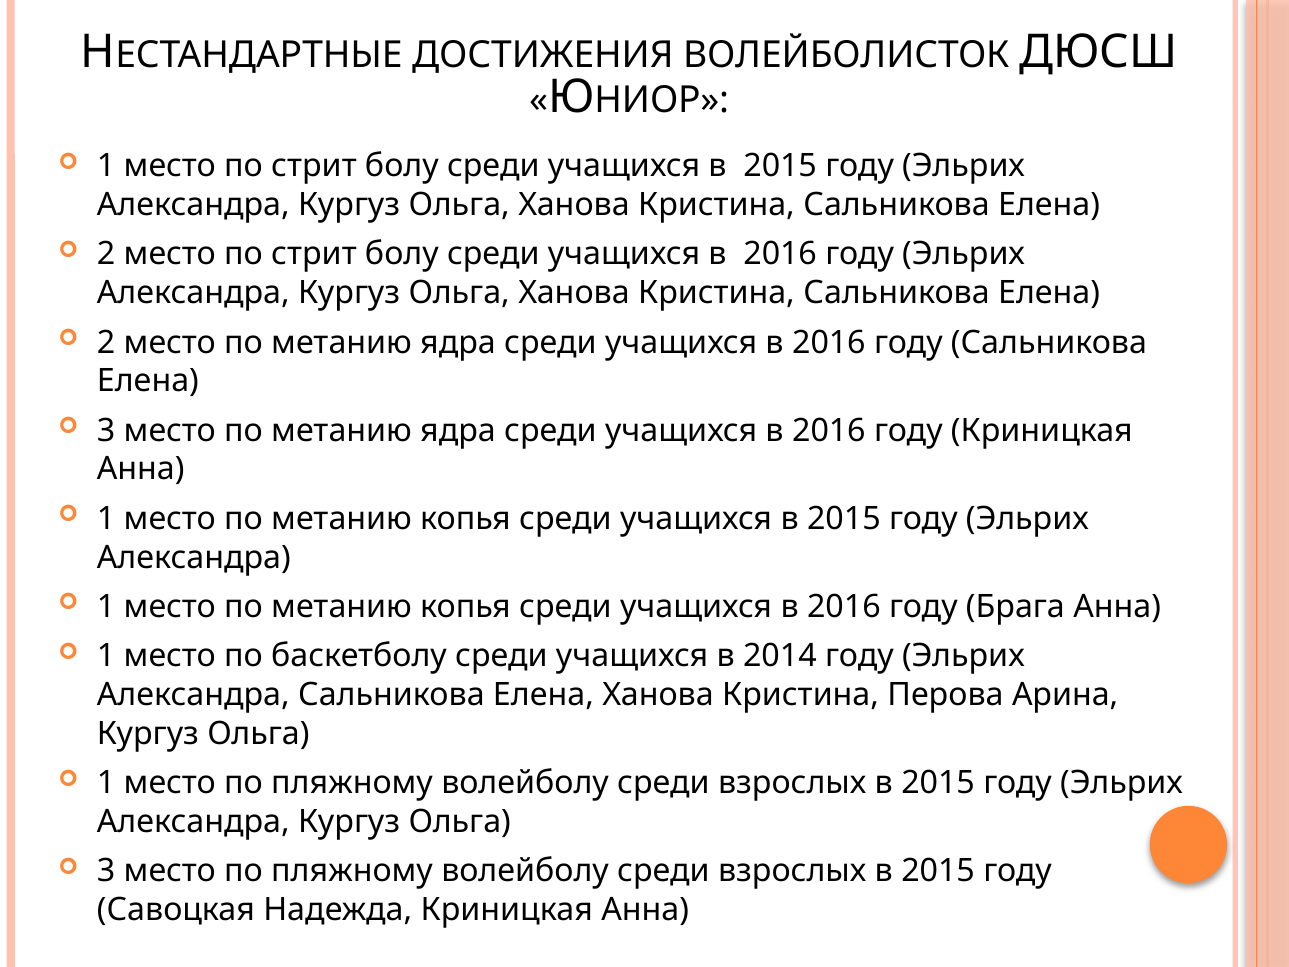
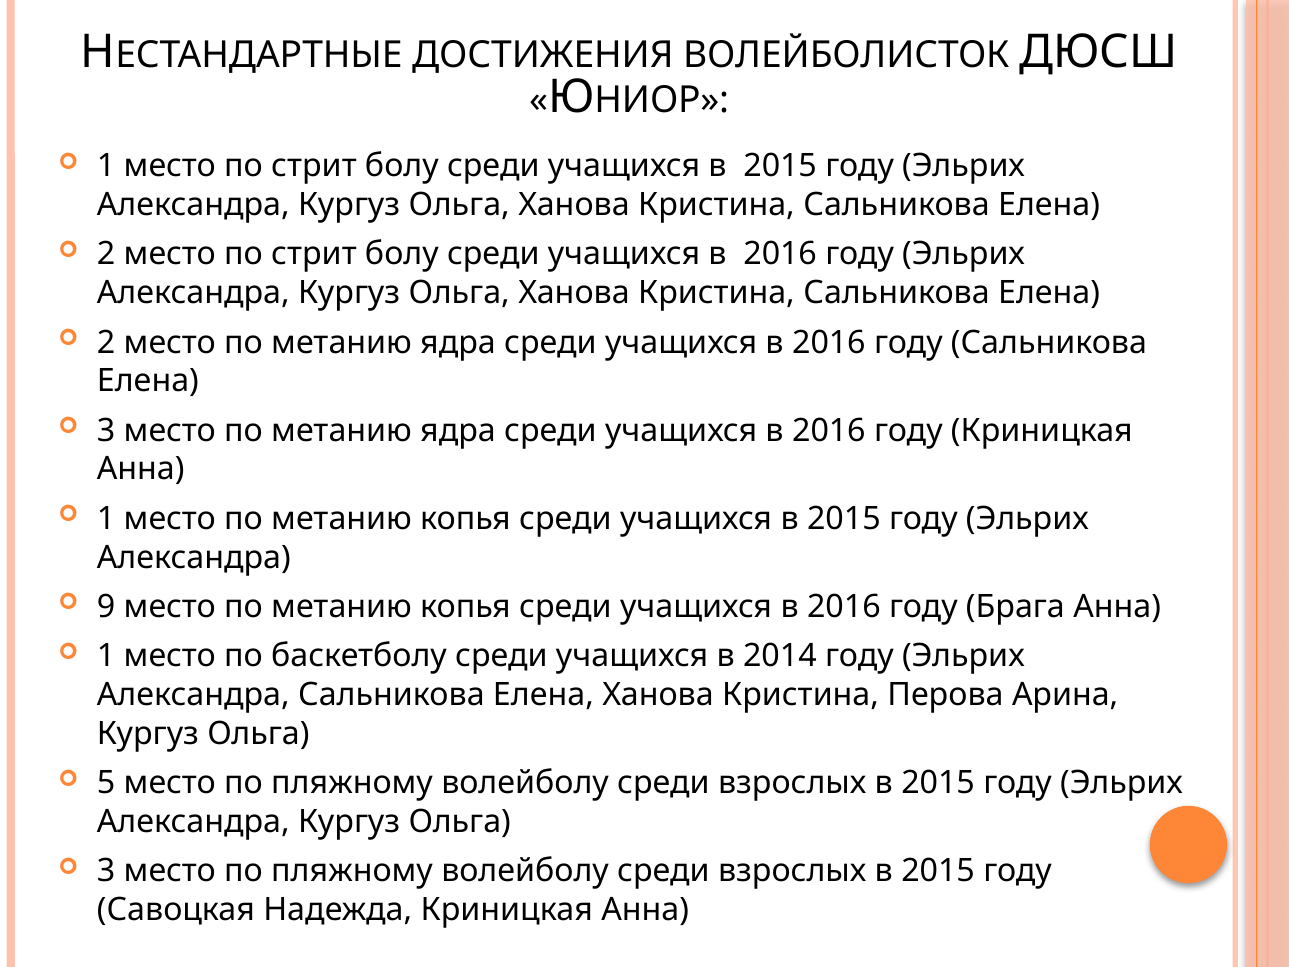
1 at (106, 607): 1 -> 9
1 at (106, 783): 1 -> 5
